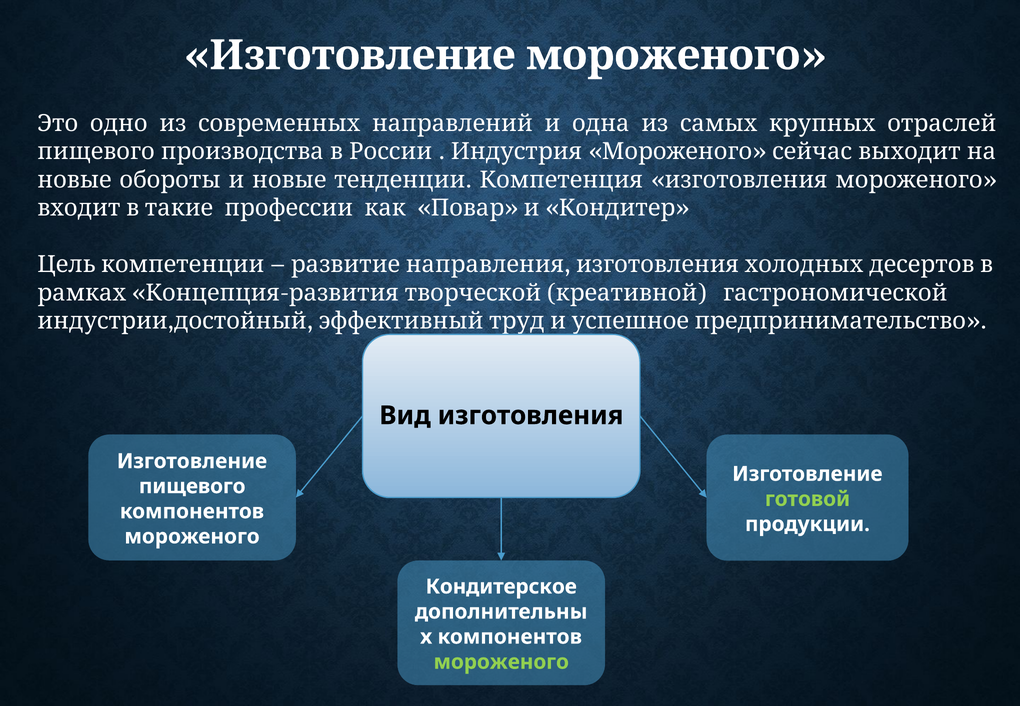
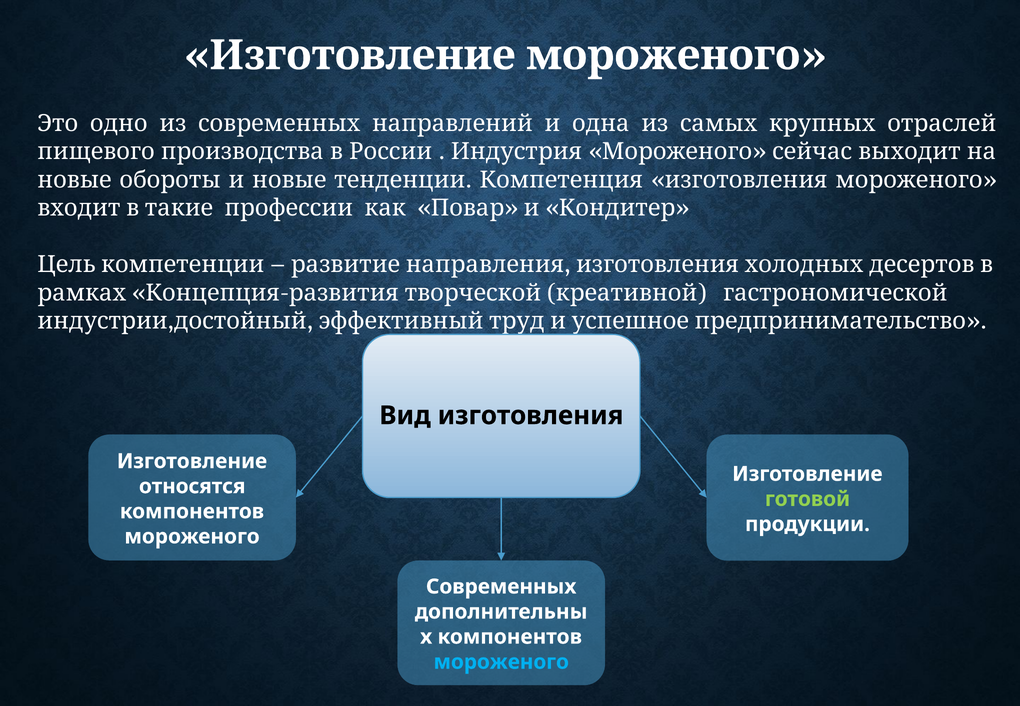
пищевого at (192, 486): пищевого -> относятся
Кондитерское at (501, 587): Кондитерское -> Современных
мороженого at (501, 662) colour: light green -> light blue
